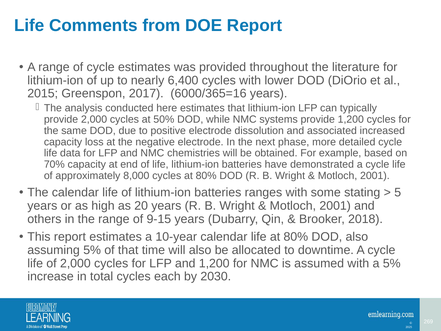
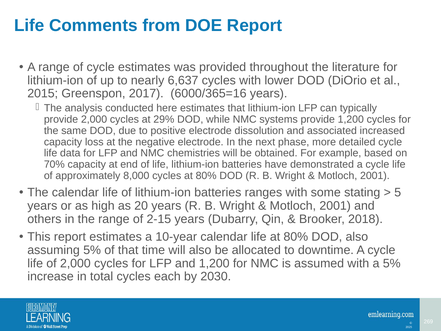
6,400: 6,400 -> 6,637
50%: 50% -> 29%
9-15: 9-15 -> 2-15
